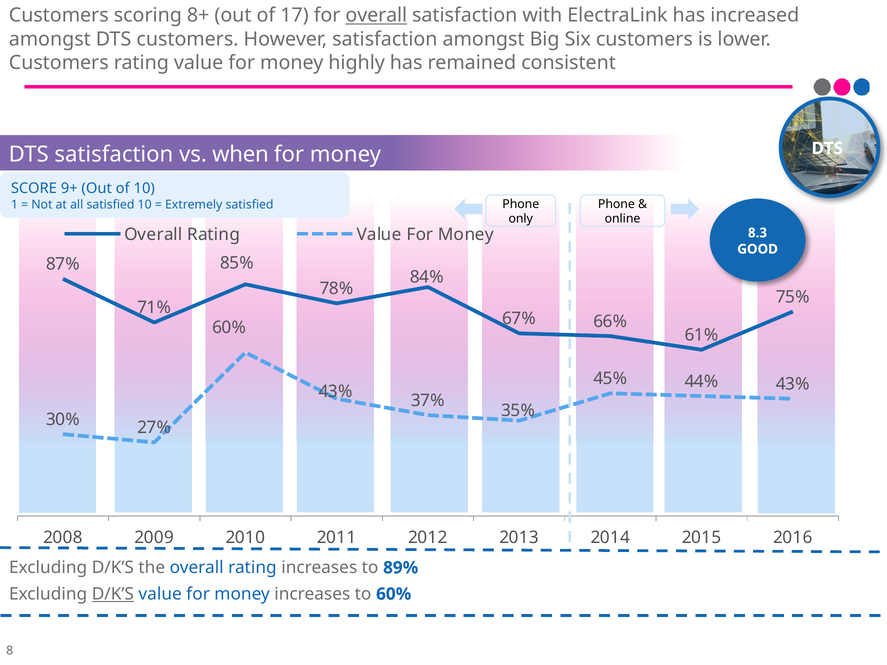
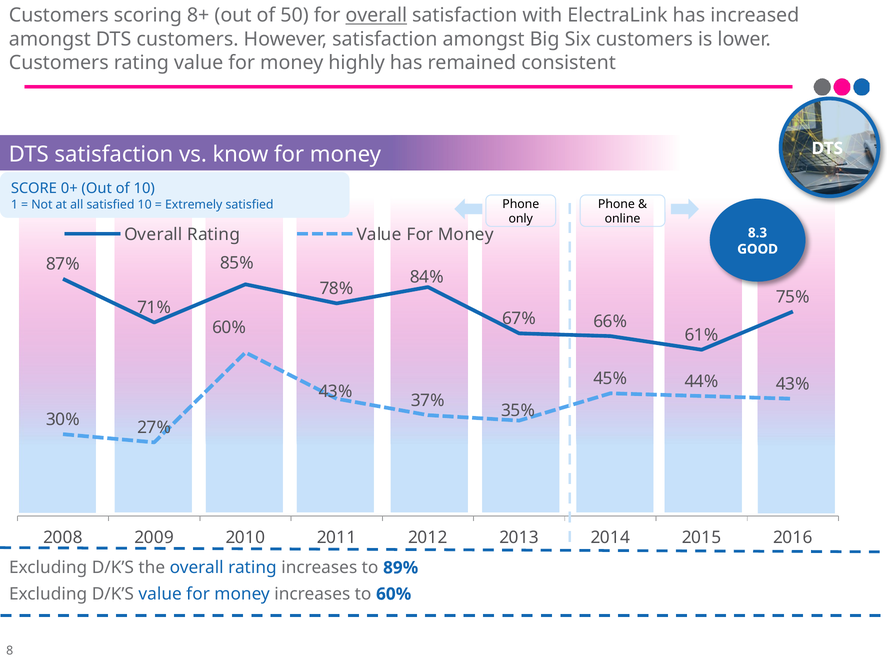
17: 17 -> 50
when: when -> know
9+: 9+ -> 0+
D/K’S at (113, 594) underline: present -> none
